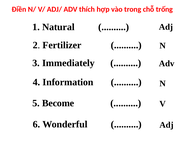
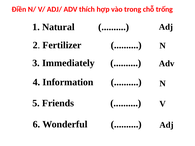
Become: Become -> Friends
